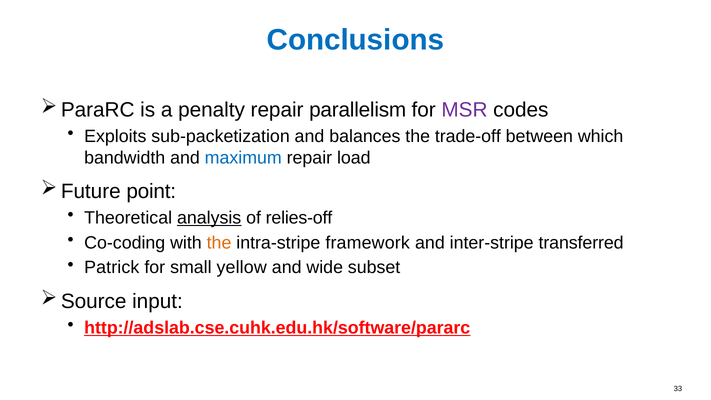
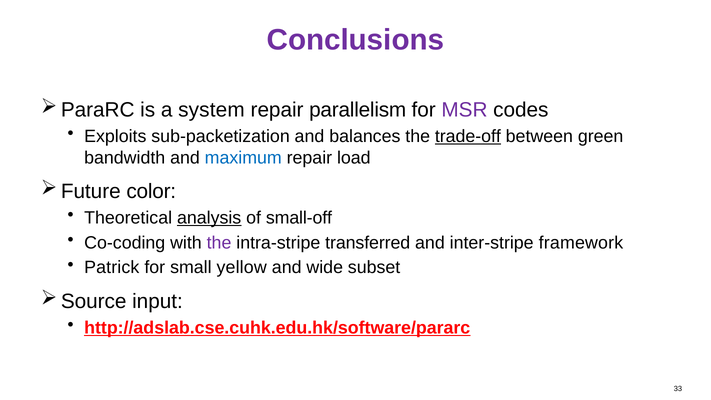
Conclusions colour: blue -> purple
penalty: penalty -> system
trade-off underline: none -> present
which: which -> green
point: point -> color
relies-off: relies-off -> small-off
the at (219, 243) colour: orange -> purple
framework: framework -> transferred
transferred: transferred -> framework
